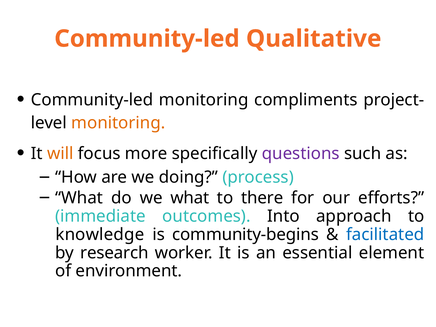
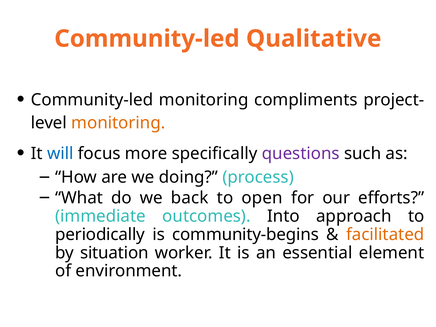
will colour: orange -> blue
what: what -> back
there: there -> open
knowledge: knowledge -> periodically
facilitated colour: blue -> orange
research: research -> situation
